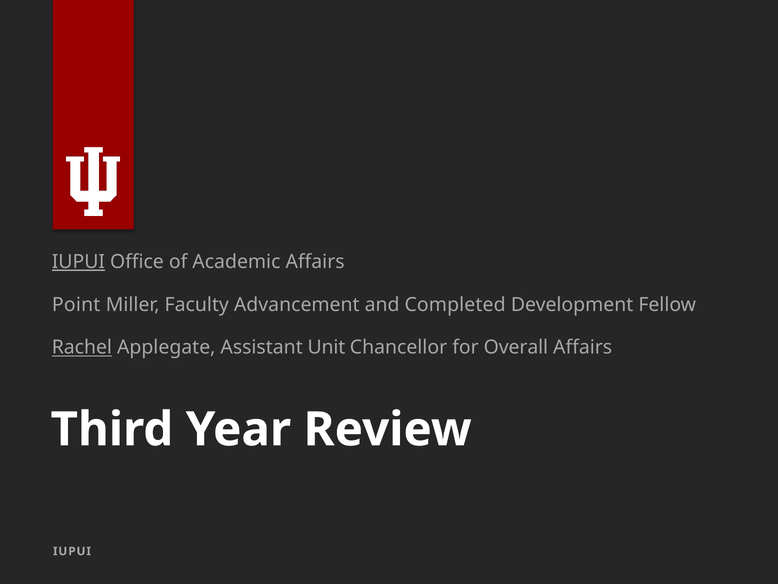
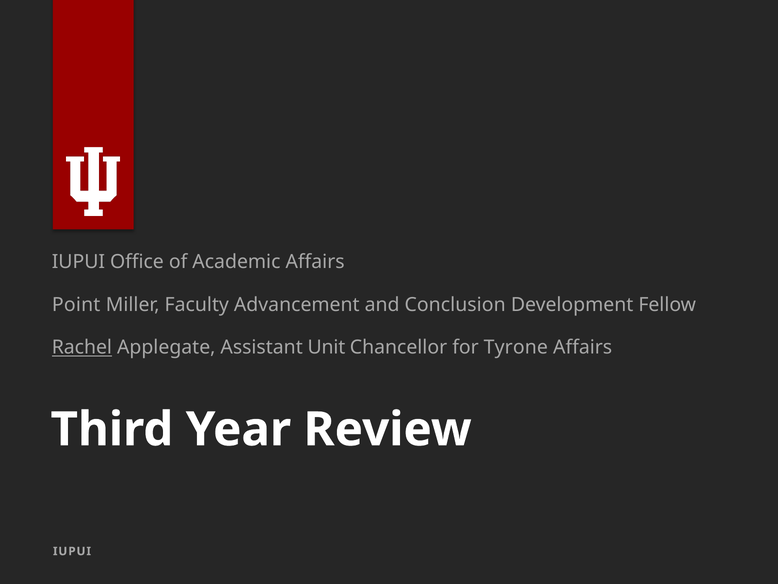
IUPUI at (78, 262) underline: present -> none
Completed: Completed -> Conclusion
Overall: Overall -> Tyrone
